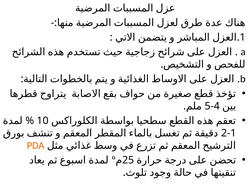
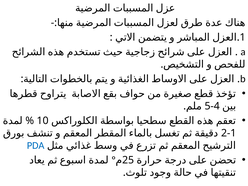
PDA colour: orange -> blue
